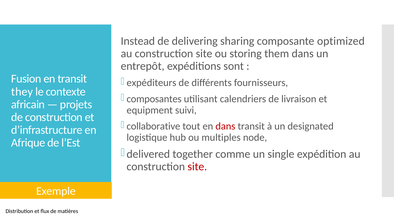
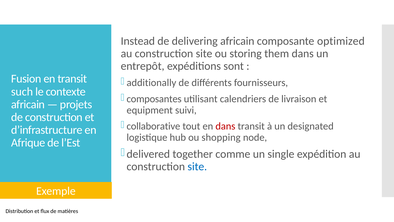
delivering sharing: sharing -> africain
expéditeurs: expéditeurs -> additionally
they: they -> such
multiples: multiples -> shopping
site at (197, 166) colour: red -> blue
